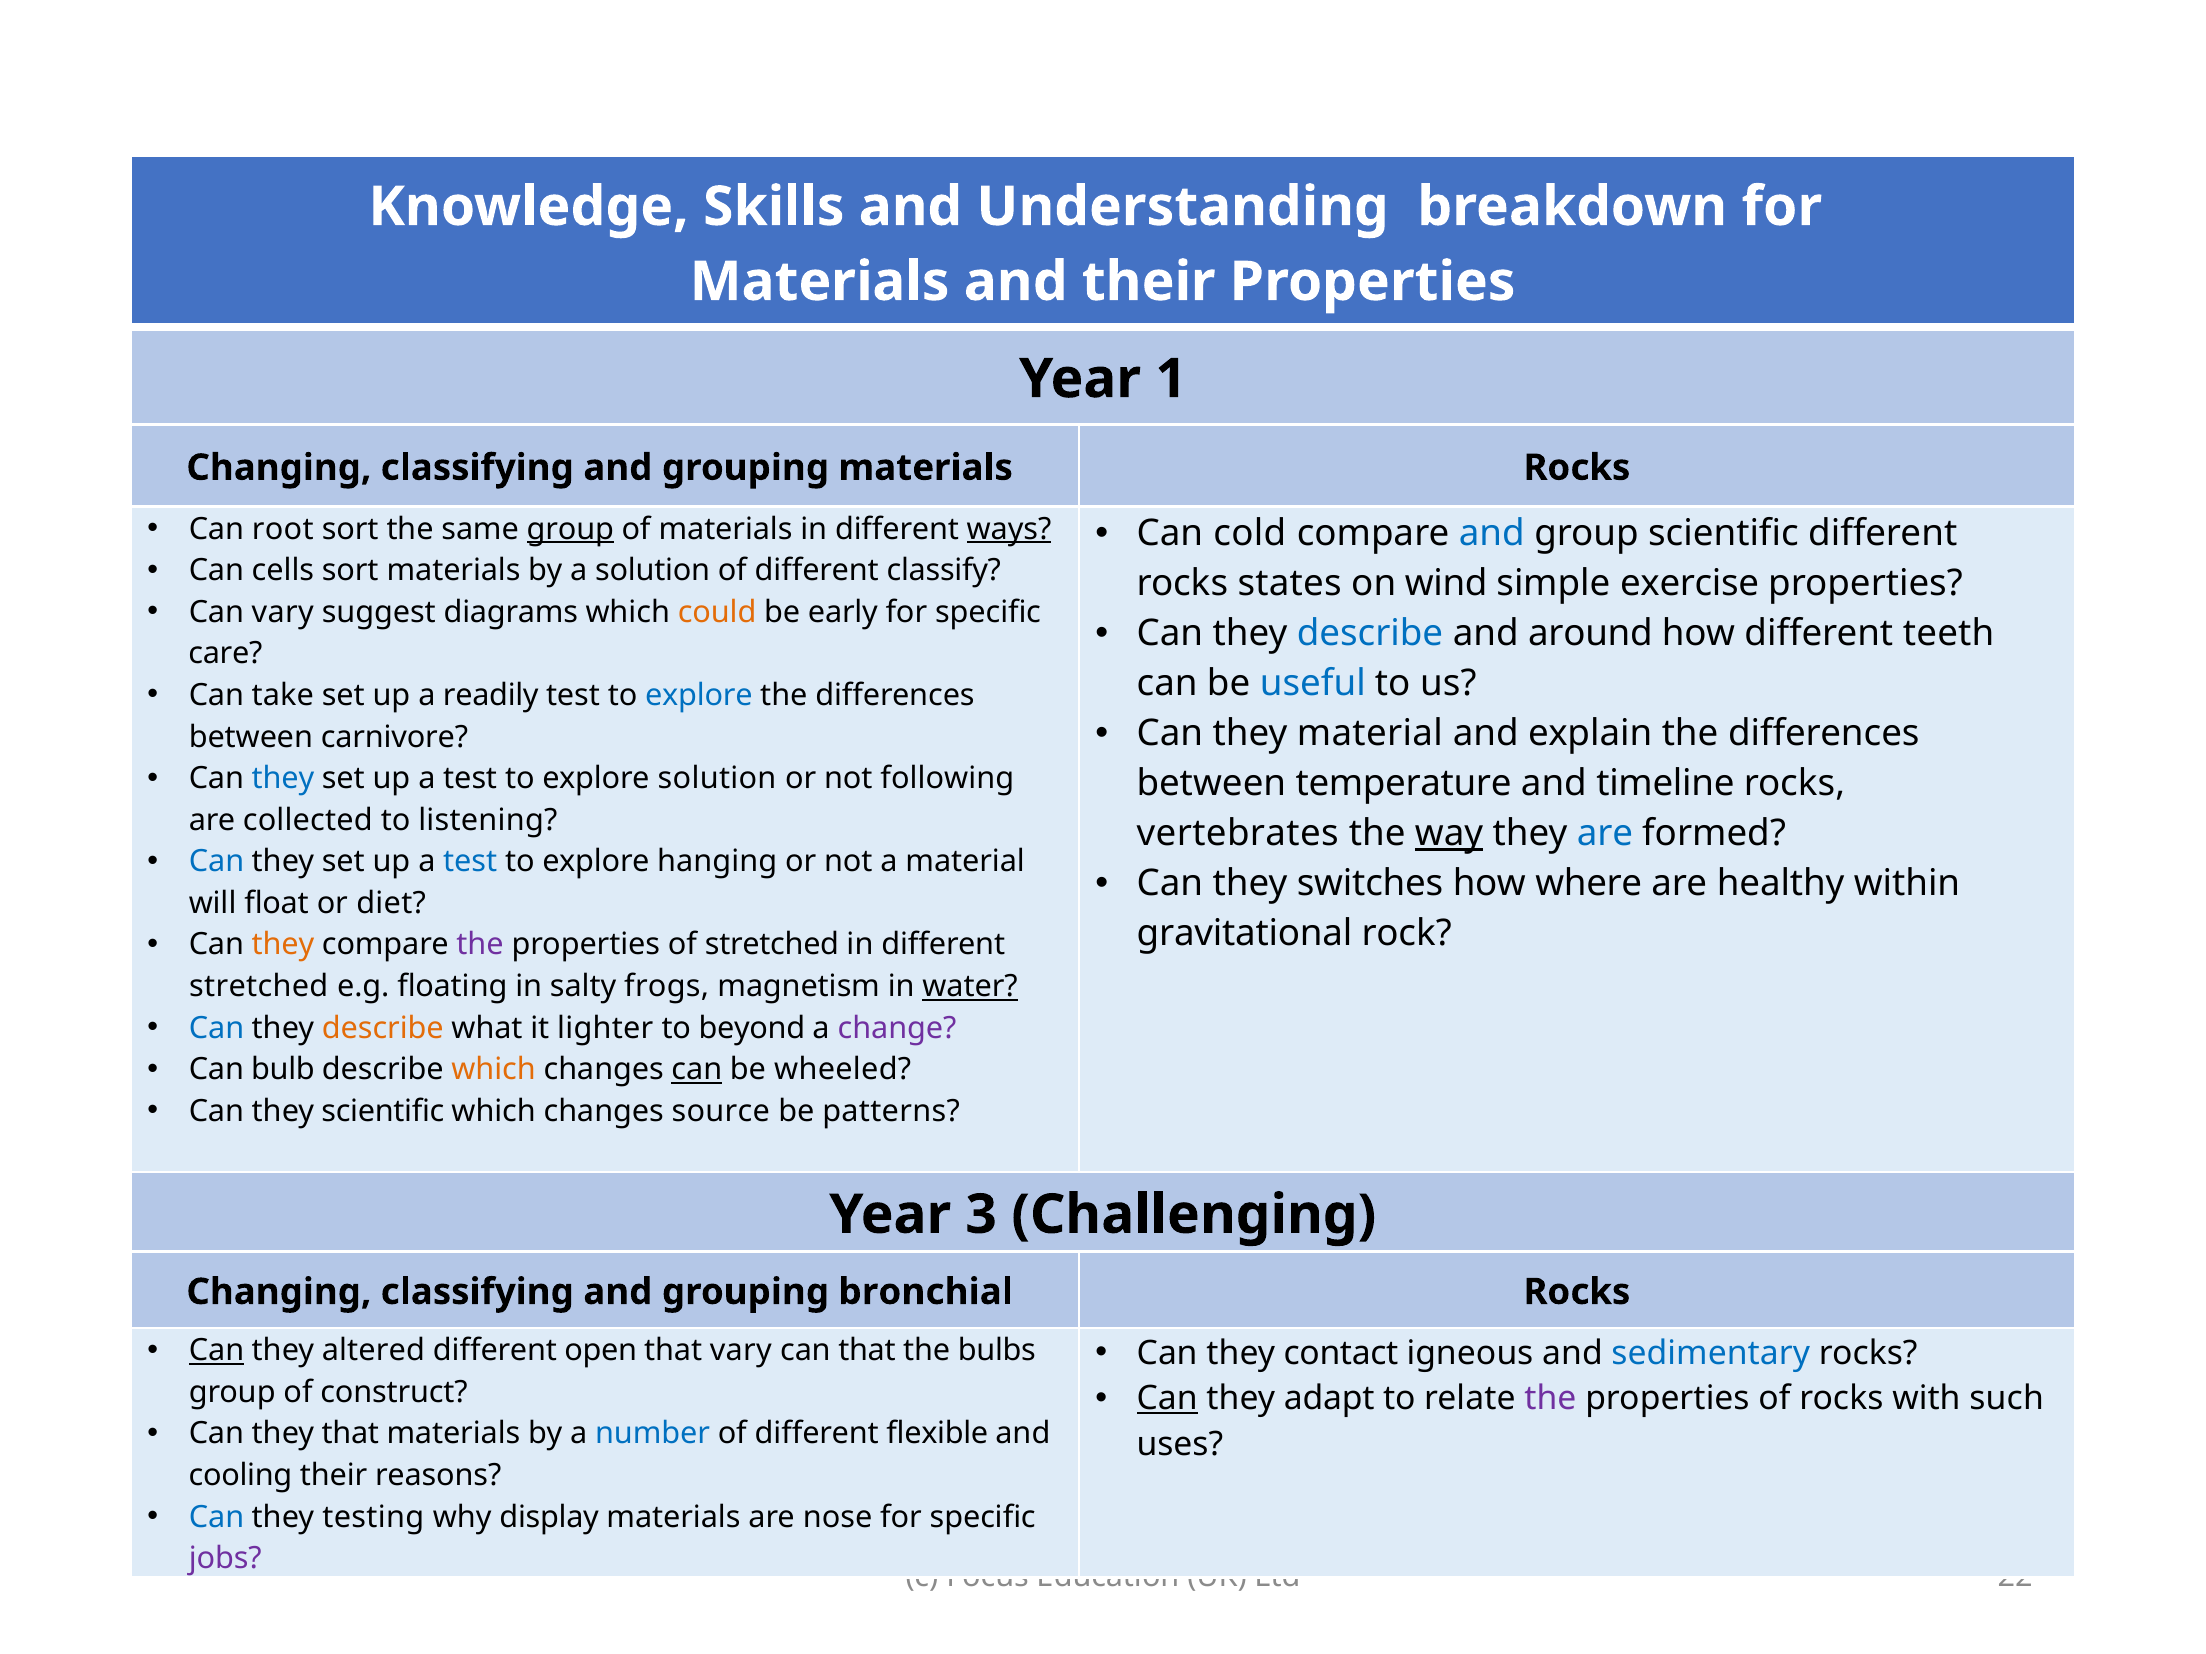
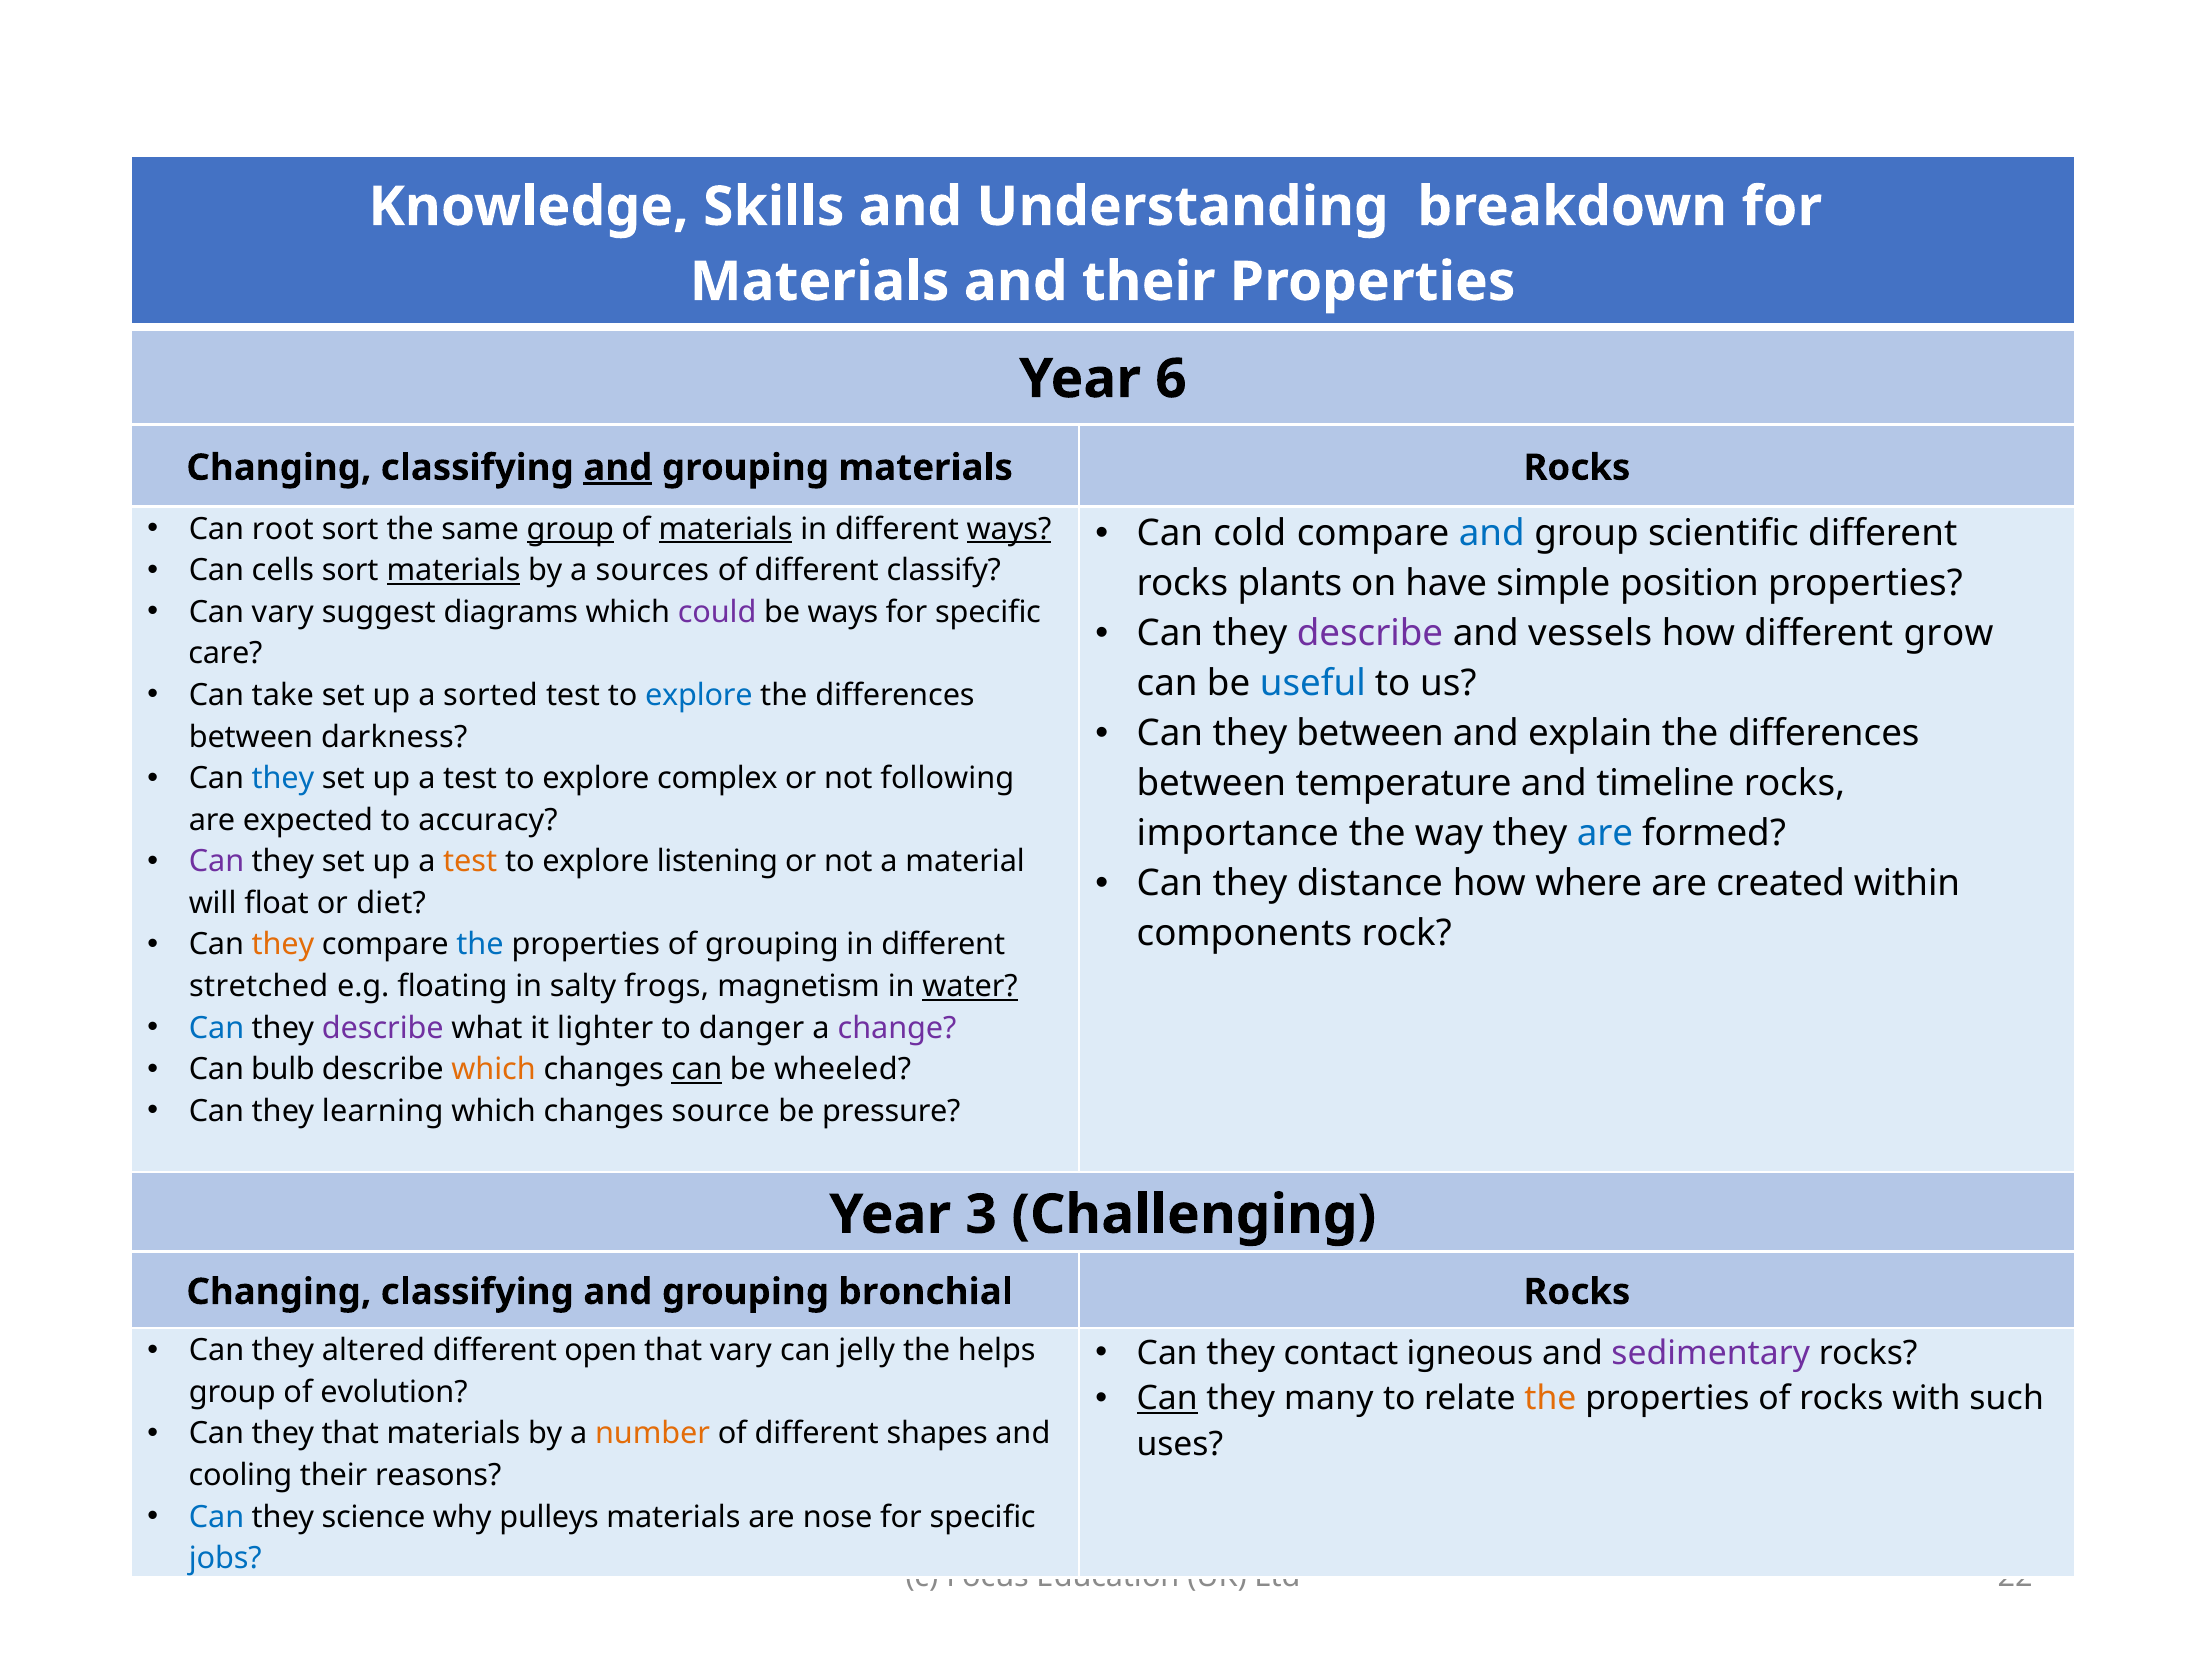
1: 1 -> 6
and at (618, 468) underline: none -> present
materials at (726, 529) underline: none -> present
materials at (454, 571) underline: none -> present
a solution: solution -> sources
states: states -> plants
wind: wind -> have
exercise: exercise -> position
could colour: orange -> purple
be early: early -> ways
describe at (1370, 634) colour: blue -> purple
around: around -> vessels
teeth: teeth -> grow
readily: readily -> sorted
they material: material -> between
carnivore: carnivore -> darkness
explore solution: solution -> complex
collected: collected -> expected
listening: listening -> accuracy
vertebrates: vertebrates -> importance
way underline: present -> none
Can at (217, 862) colour: blue -> purple
test at (470, 862) colour: blue -> orange
hanging: hanging -> listening
switches: switches -> distance
healthy: healthy -> created
gravitational: gravitational -> components
the at (480, 945) colour: purple -> blue
of stretched: stretched -> grouping
describe at (383, 1028) colour: orange -> purple
beyond: beyond -> danger
they scientific: scientific -> learning
patterns: patterns -> pressure
Can at (217, 1351) underline: present -> none
can that: that -> jelly
bulbs: bulbs -> helps
sedimentary colour: blue -> purple
adapt: adapt -> many
the at (1550, 1399) colour: purple -> orange
construct: construct -> evolution
number colour: blue -> orange
flexible: flexible -> shapes
testing: testing -> science
display: display -> pulleys
jobs colour: purple -> blue
